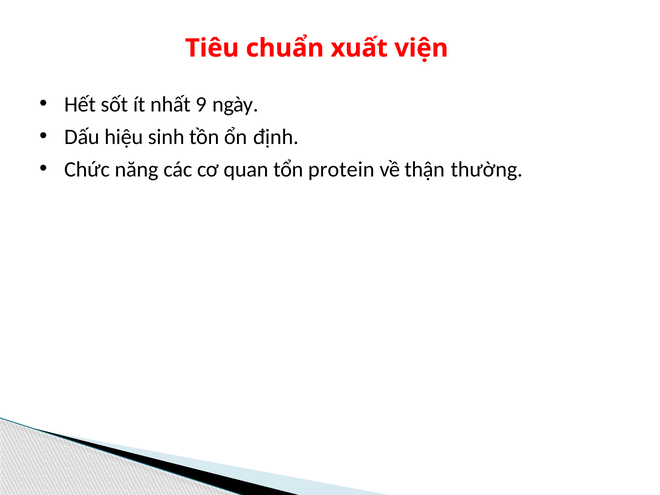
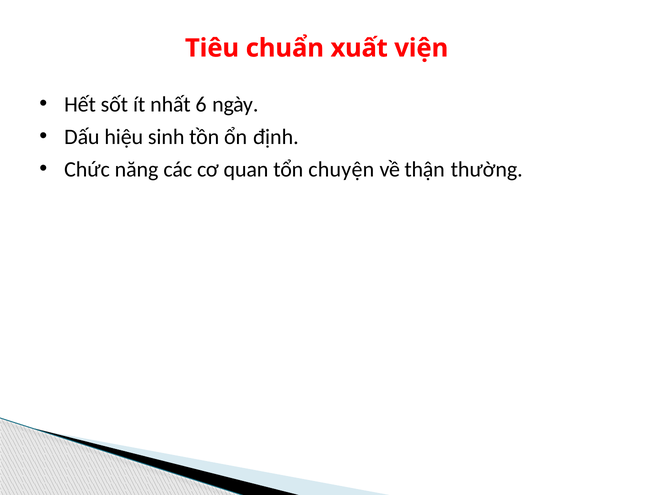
9: 9 -> 6
protein: protein -> chuyện
